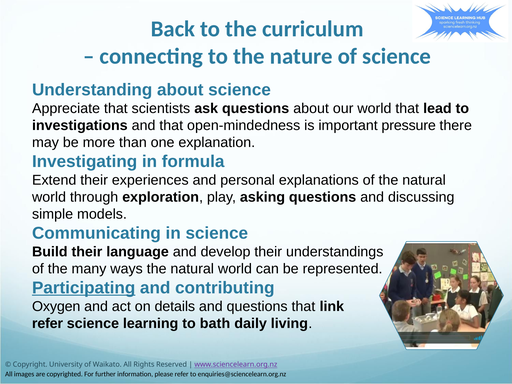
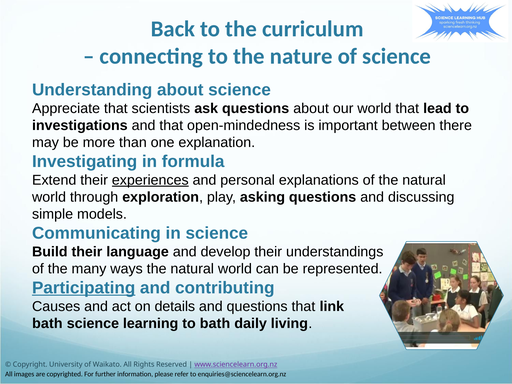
pressure: pressure -> between
experiences underline: none -> present
Oxygen: Oxygen -> Causes
refer at (47, 324): refer -> bath
